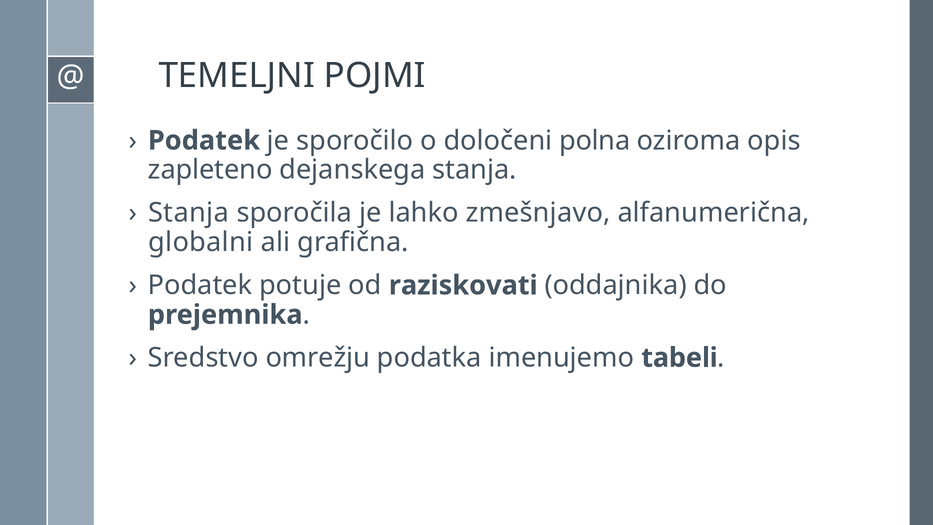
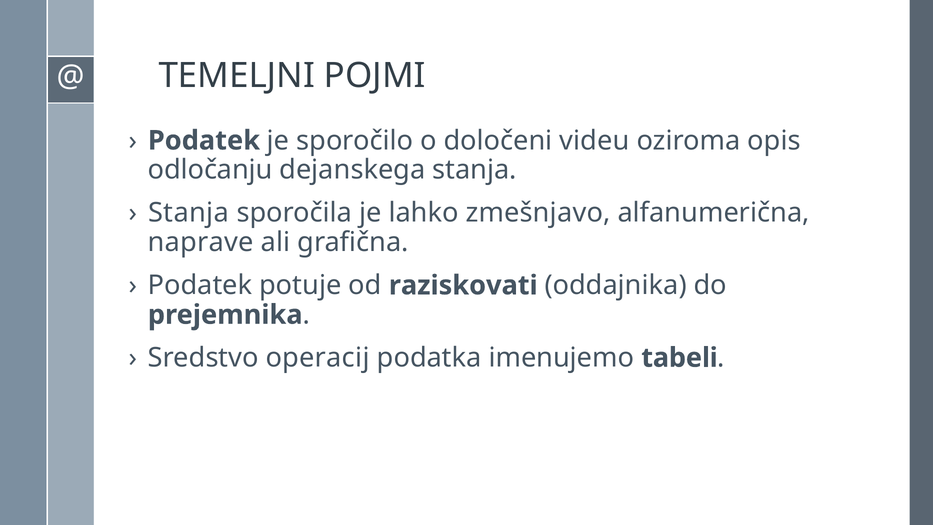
polna: polna -> videu
zapleteno: zapleteno -> odločanju
globalni: globalni -> naprave
omrežju: omrežju -> operacij
